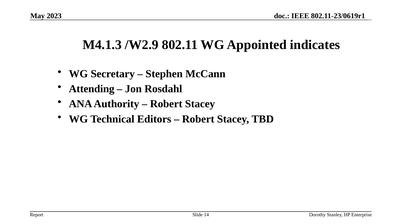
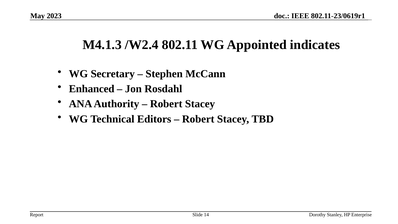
/W2.9: /W2.9 -> /W2.4
Attending: Attending -> Enhanced
